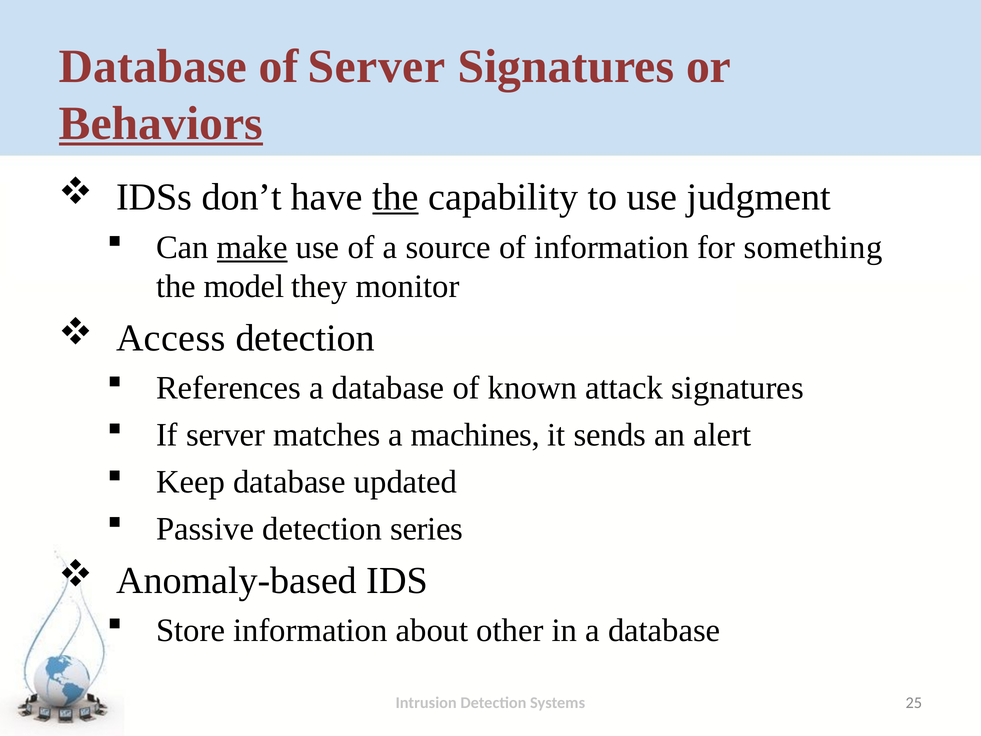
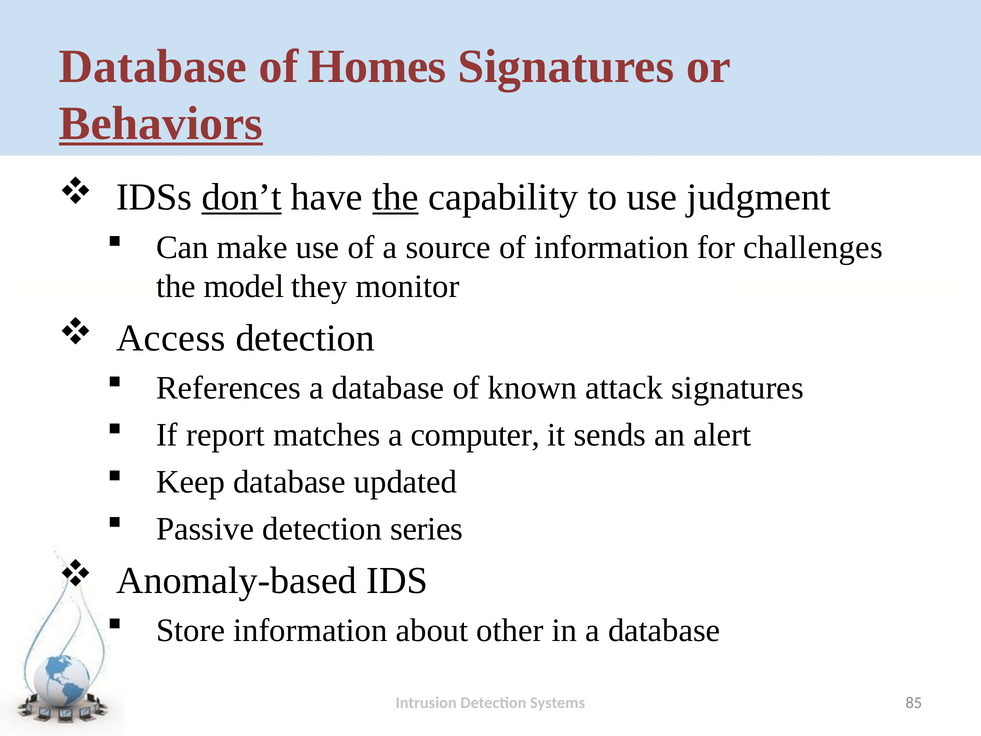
of Server: Server -> Homes
don’t underline: none -> present
make underline: present -> none
something: something -> challenges
If server: server -> report
machines: machines -> computer
25: 25 -> 85
